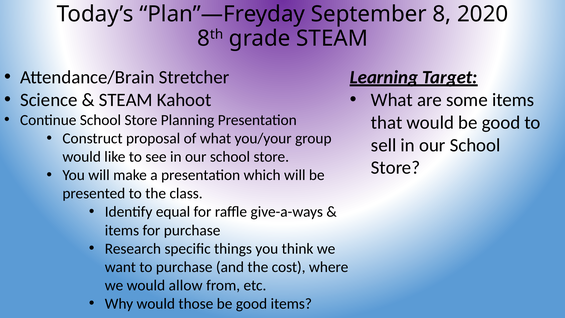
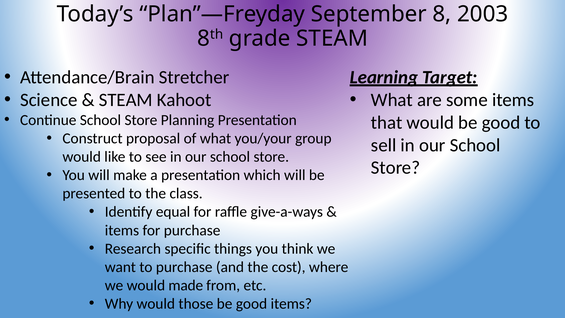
2020: 2020 -> 2003
allow: allow -> made
